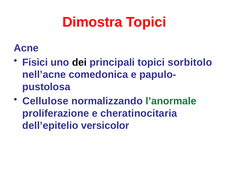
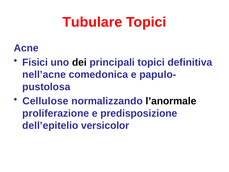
Dimostra: Dimostra -> Tubulare
sorbitolo: sorbitolo -> definitiva
l’anormale colour: green -> black
cheratinocitaria: cheratinocitaria -> predisposizione
